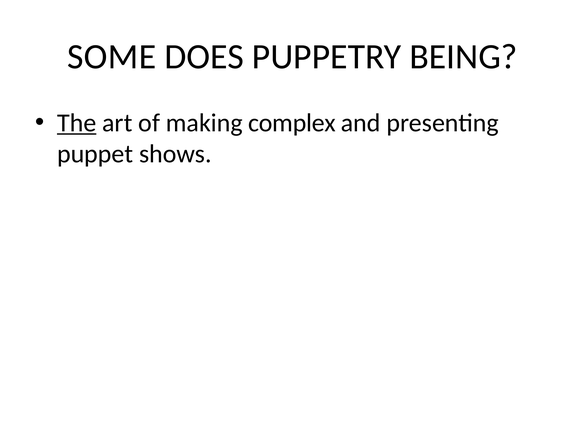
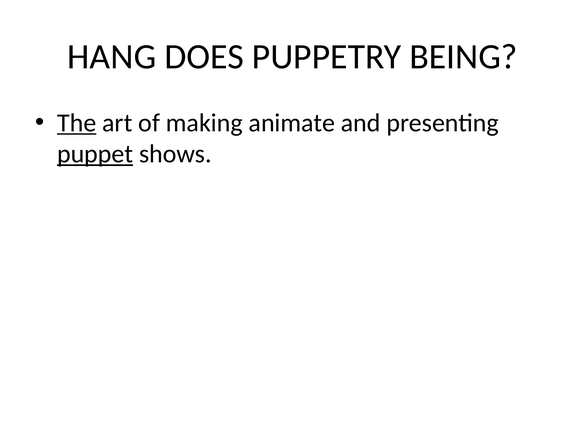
SOME: SOME -> HANG
complex: complex -> animate
puppet underline: none -> present
